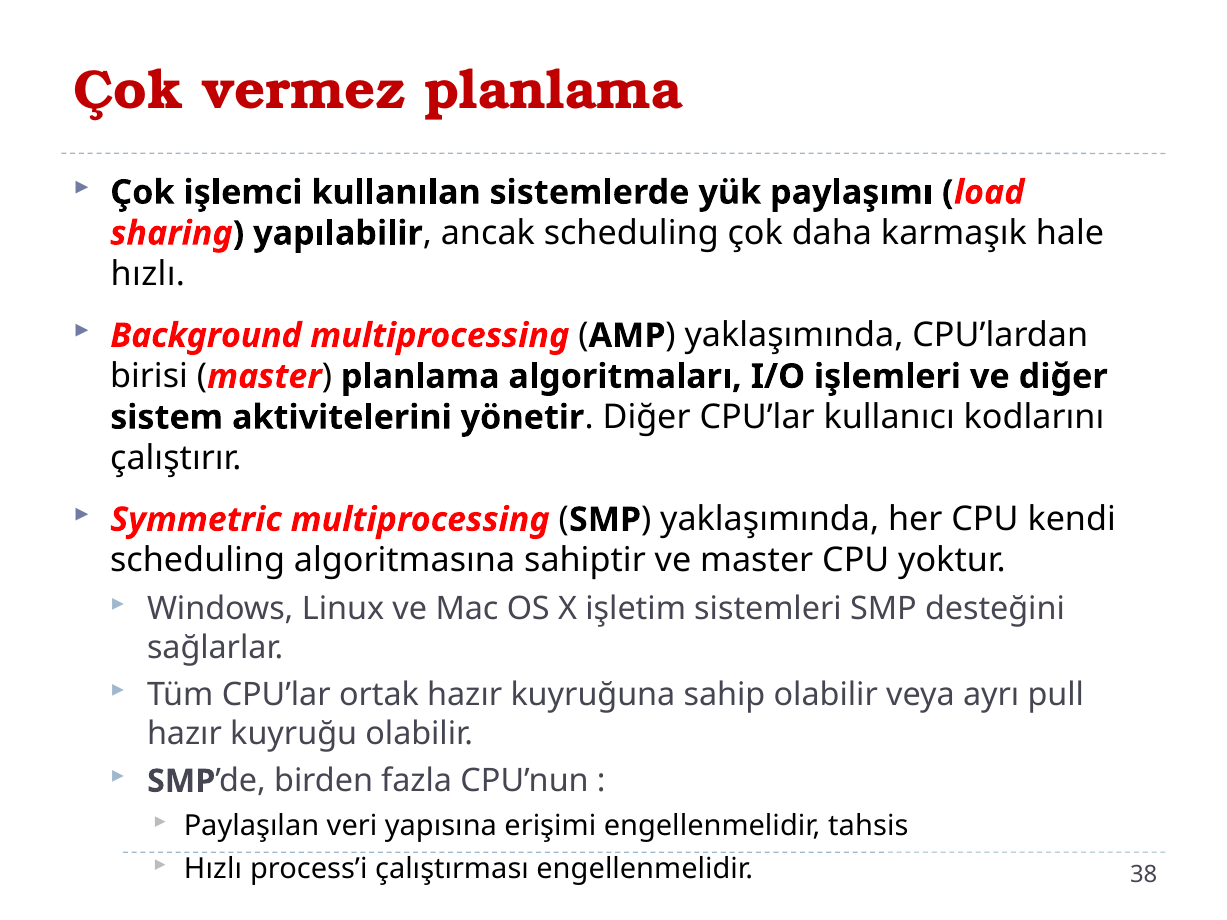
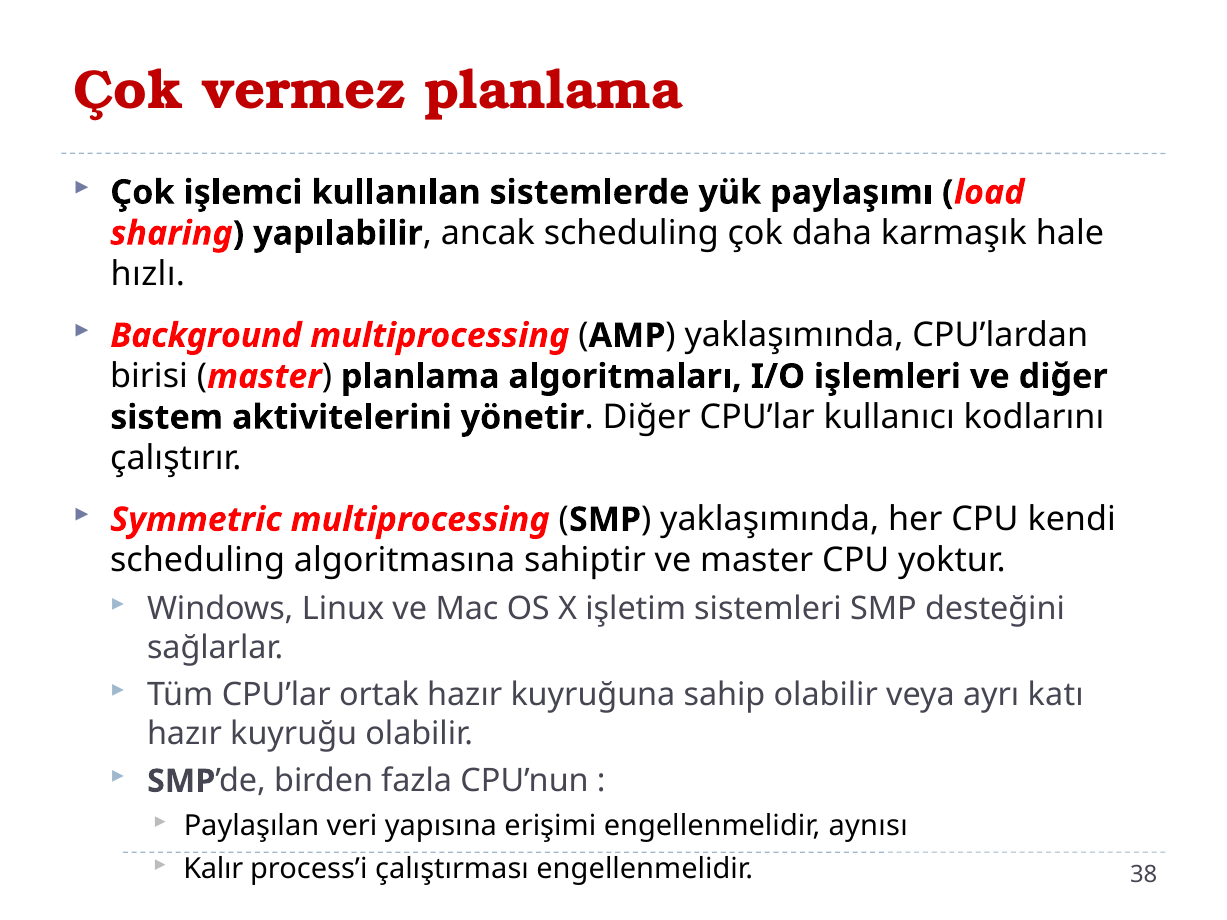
pull: pull -> katı
tahsis: tahsis -> aynısı
Hızlı at (213, 870): Hızlı -> Kalır
